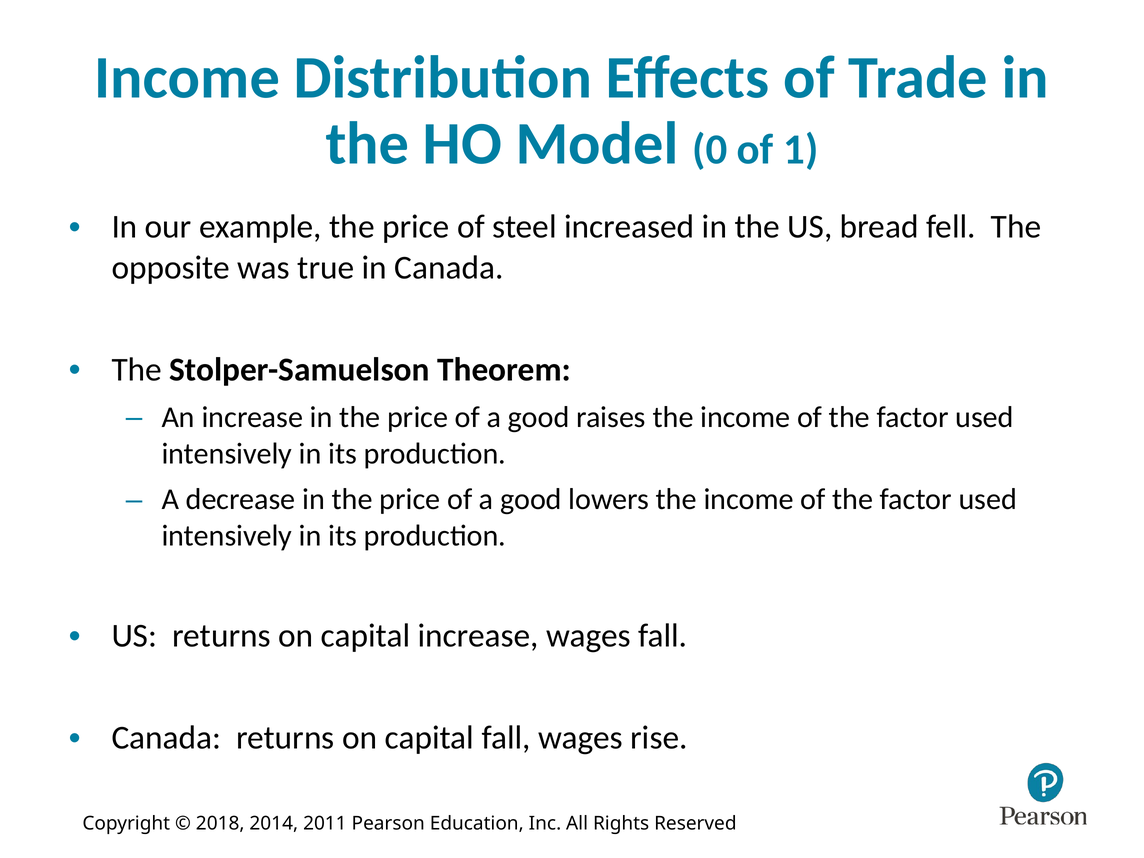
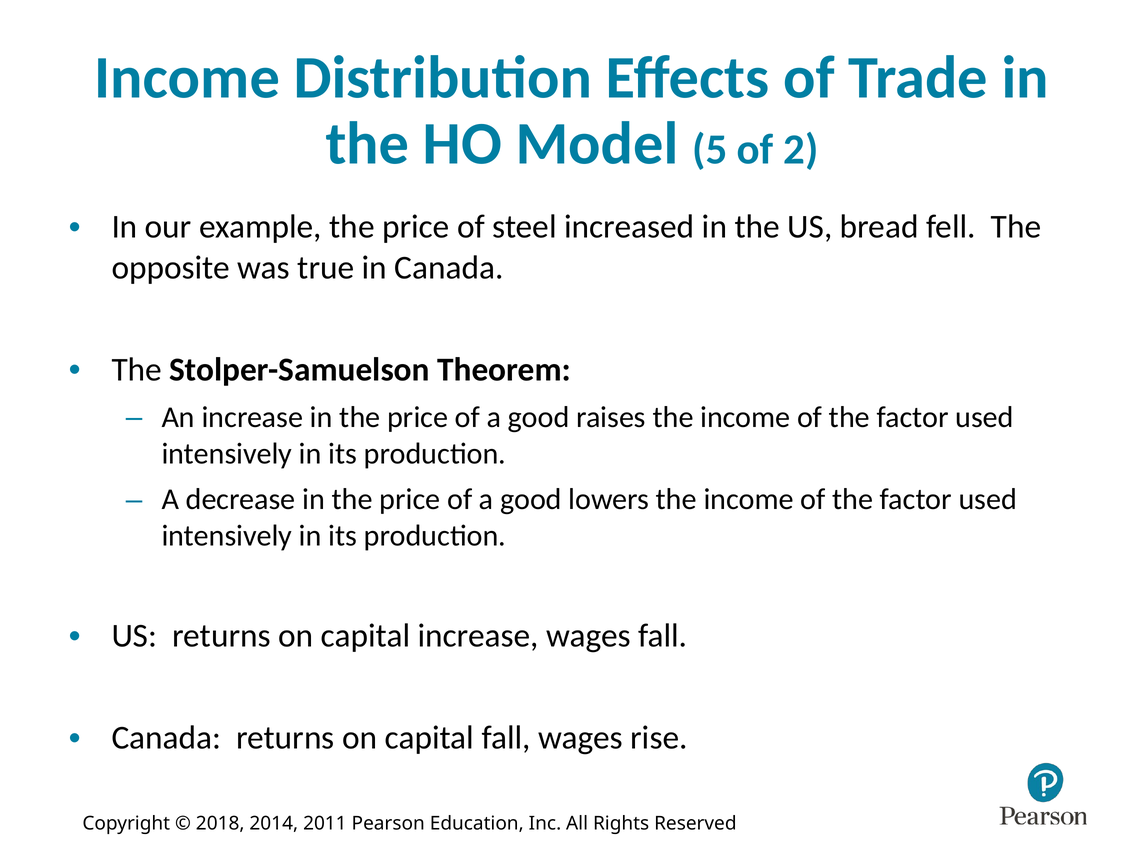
0: 0 -> 5
1: 1 -> 2
